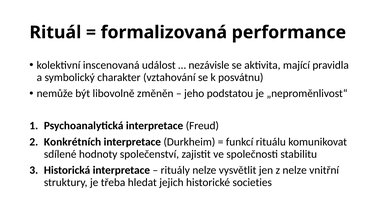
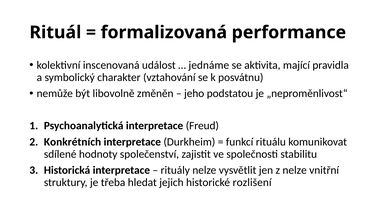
nezávisle: nezávisle -> jednáme
societies: societies -> rozlišení
